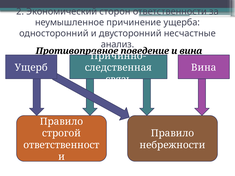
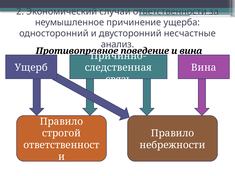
сторон: сторон -> случаи
